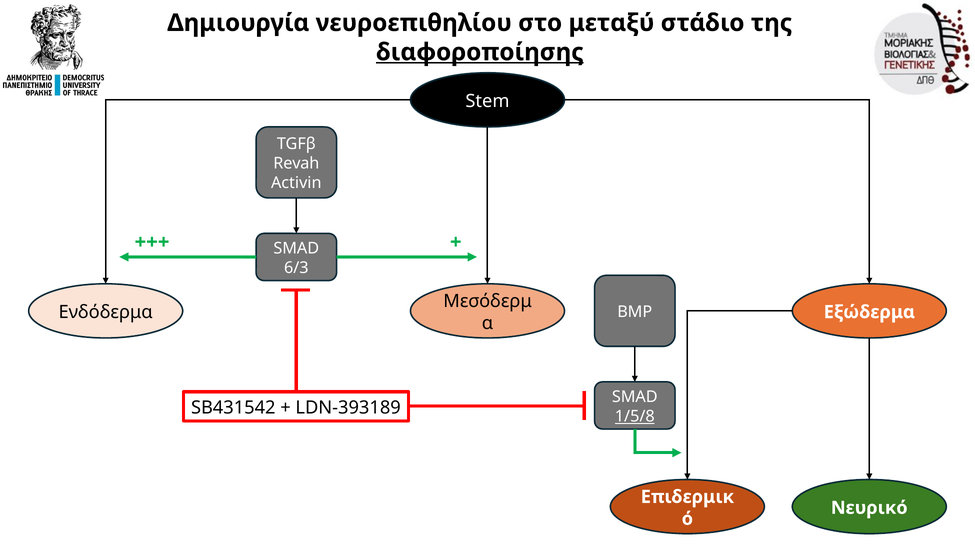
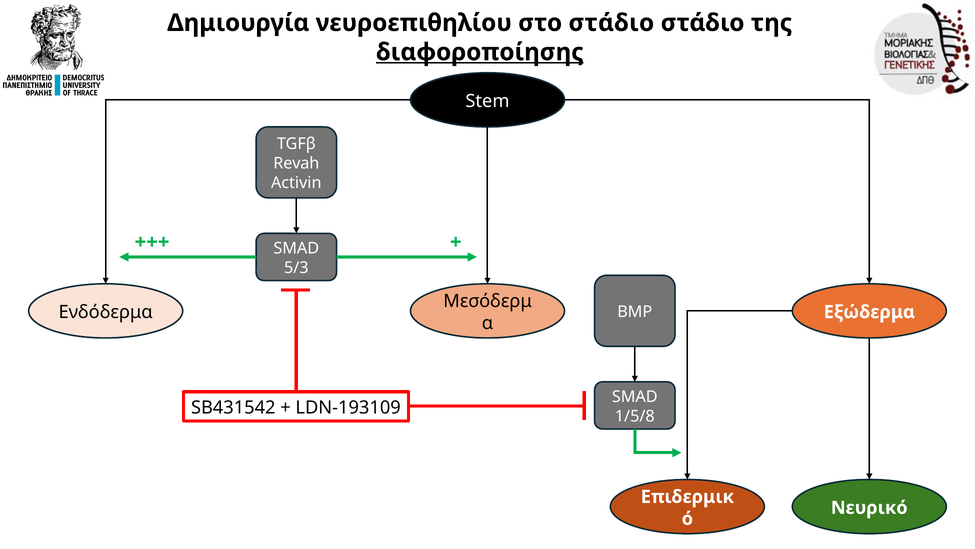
στο μεταξύ: μεταξύ -> στάδιο
6/3: 6/3 -> 5/3
LDN-393189: LDN-393189 -> LDN-193109
1/5/8 underline: present -> none
